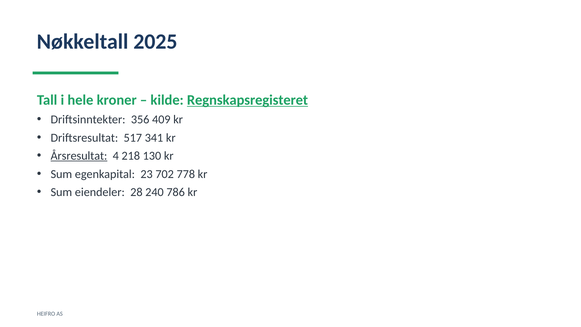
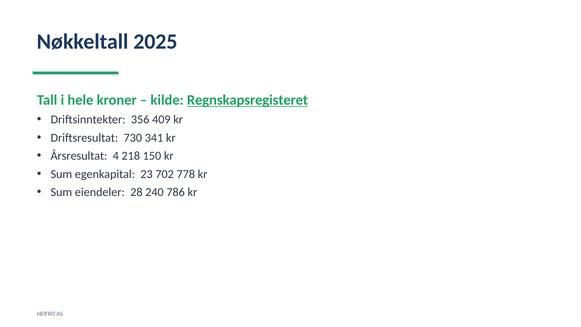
517: 517 -> 730
Årsresultat underline: present -> none
130: 130 -> 150
